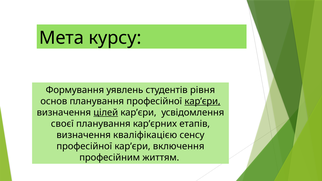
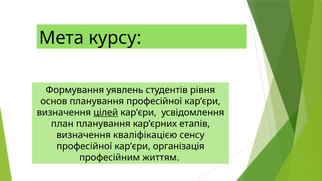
кар’єри at (202, 101) underline: present -> none
своєї: своєї -> план
включення: включення -> організація
